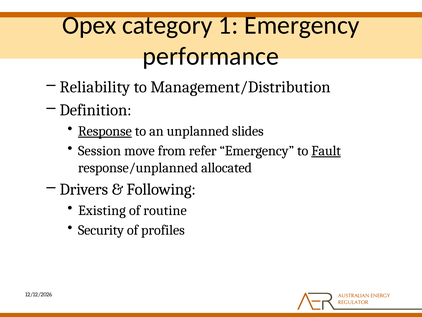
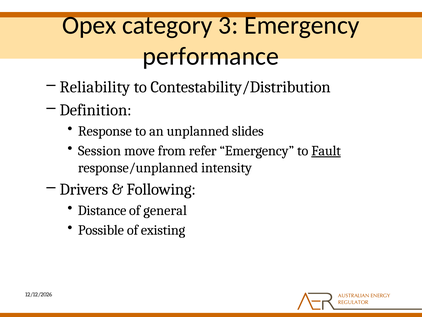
1: 1 -> 3
Management/Distribution: Management/Distribution -> Contestability/Distribution
Response underline: present -> none
allocated: allocated -> intensity
Existing: Existing -> Distance
routine: routine -> general
Security: Security -> Possible
profiles: profiles -> existing
